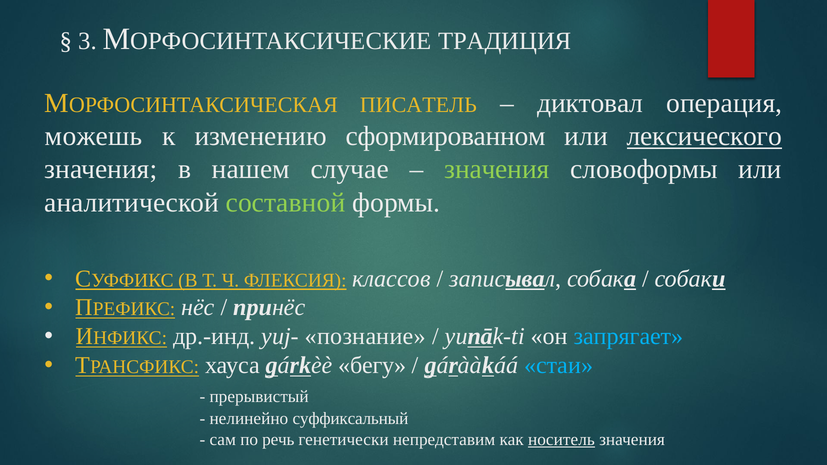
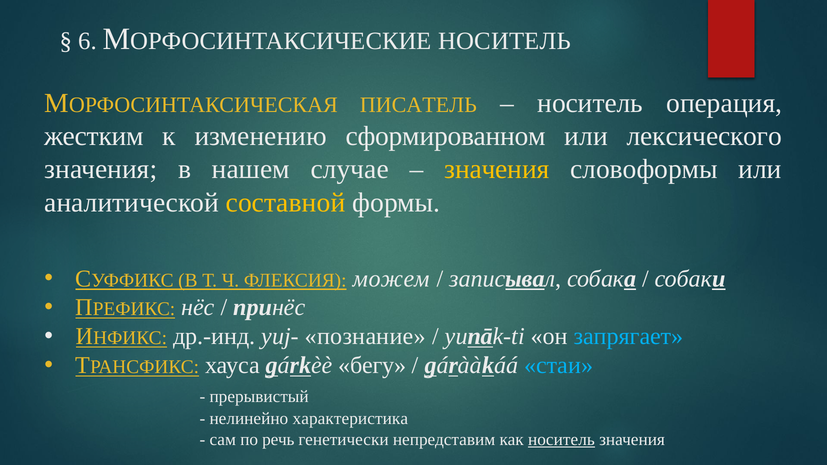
3: 3 -> 6
ТРАДИЦИЯ at (505, 41): ТРАДИЦИЯ -> НОСИТЕЛЬ
диктовал at (590, 103): диктовал -> носитель
можешь: можешь -> жестким
лексического underline: present -> none
значения at (497, 169) colour: light green -> yellow
составной colour: light green -> yellow
классов: классов -> можем
суффиксальный: суффиксальный -> характеристика
